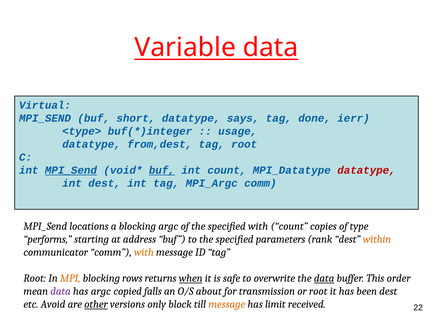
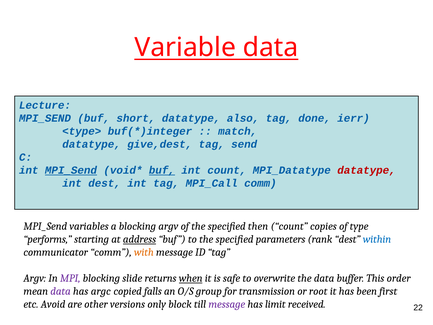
Virtual: Virtual -> Lecture
says: says -> also
usage: usage -> match
from,dest: from,dest -> give,dest
root at (244, 144): root -> send
MPI_Argc: MPI_Argc -> MPI_Call
locations: locations -> variables
blocking argc: argc -> argv
specified with: with -> then
address underline: none -> present
within colour: orange -> blue
Root at (35, 278): Root -> Argv
MPI colour: orange -> purple
rows: rows -> slide
data at (324, 278) underline: present -> none
about: about -> group
been dest: dest -> first
other underline: present -> none
message at (227, 304) colour: orange -> purple
